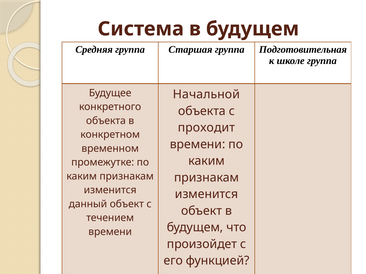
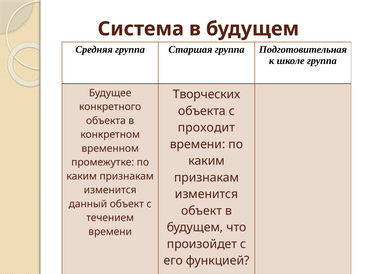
Начальной: Начальной -> Творческих
